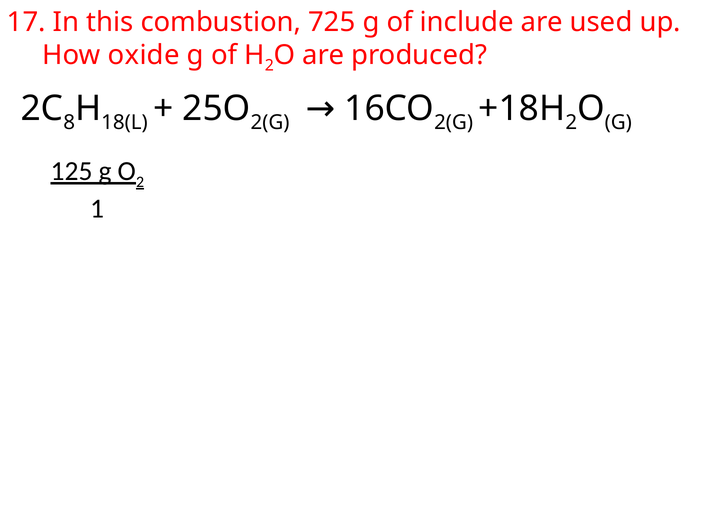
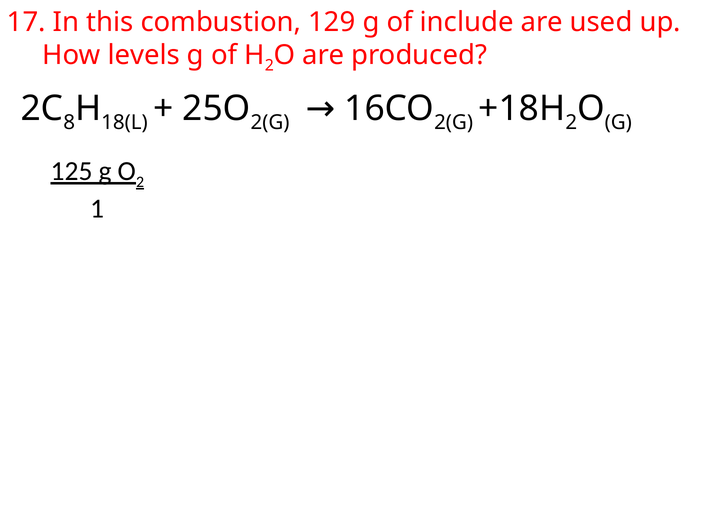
725: 725 -> 129
oxide: oxide -> levels
